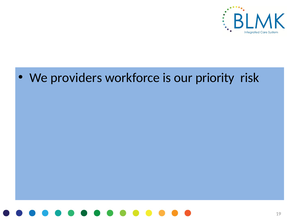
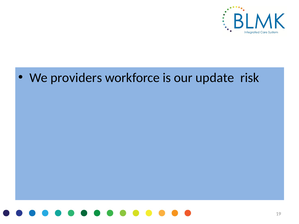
priority: priority -> update
